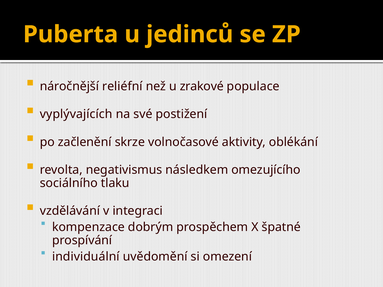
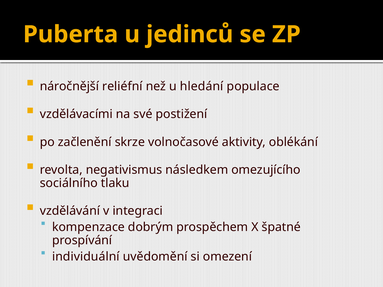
zrakové: zrakové -> hledání
vyplývajících: vyplývajících -> vzdělávacími
